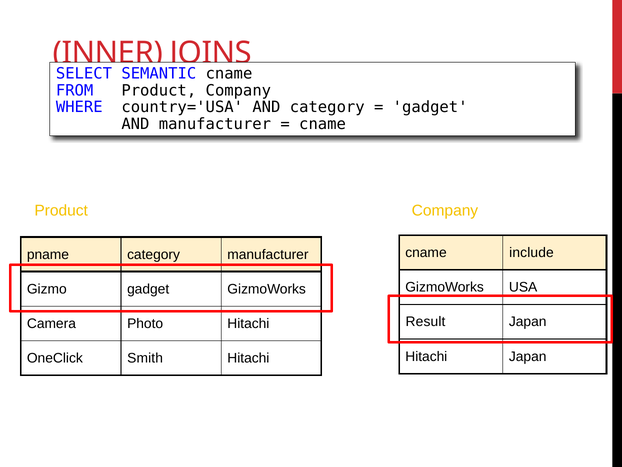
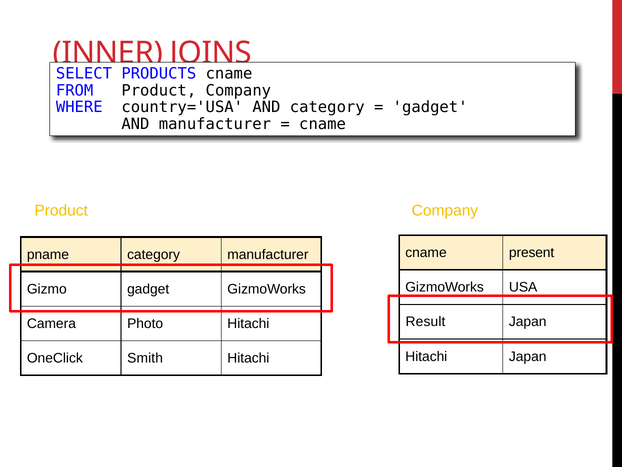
SEMANTIC: SEMANTIC -> PRODUCTS
include: include -> present
